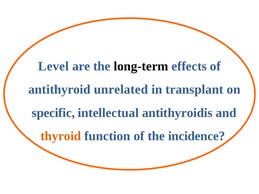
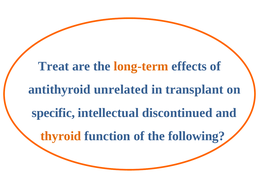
Level: Level -> Treat
long-term colour: black -> orange
antithyroidis: antithyroidis -> discontinued
incidence: incidence -> following
